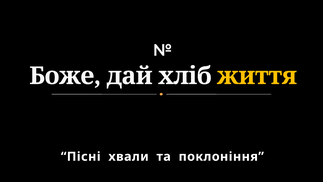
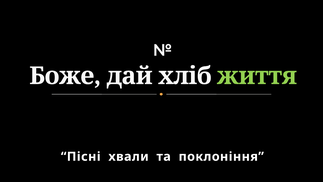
життя colour: yellow -> light green
